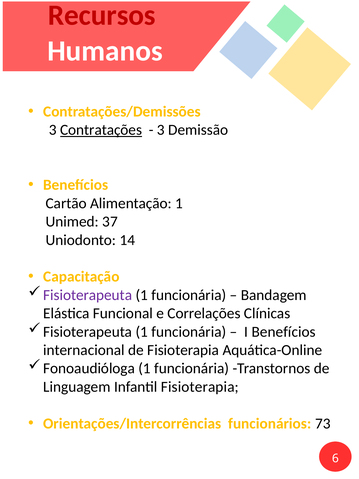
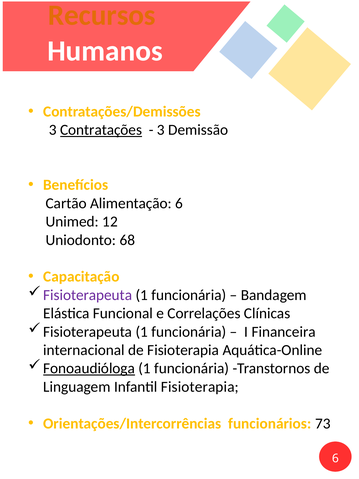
Recursos colour: red -> orange
Alimentação 1: 1 -> 6
37: 37 -> 12
14: 14 -> 68
I Benefícios: Benefícios -> Financeira
Fonoaudióloga underline: none -> present
